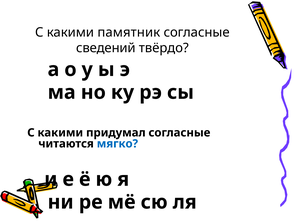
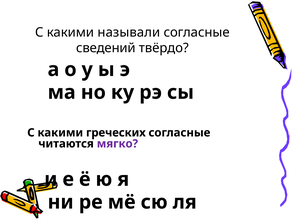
памятник: памятник -> называли
придумал: придумал -> греческих
мягко colour: blue -> purple
